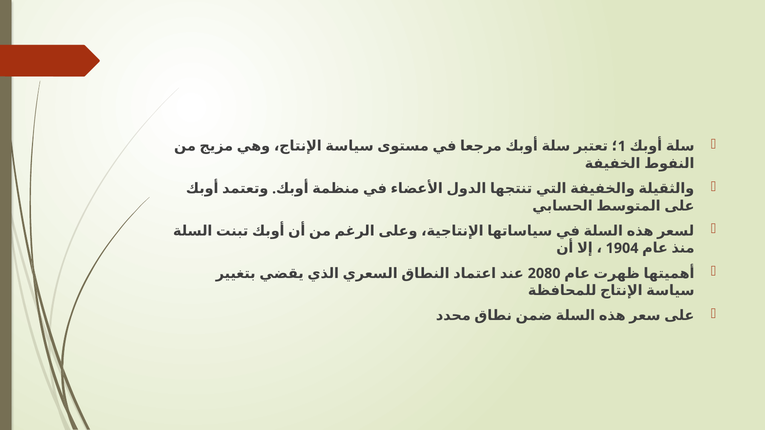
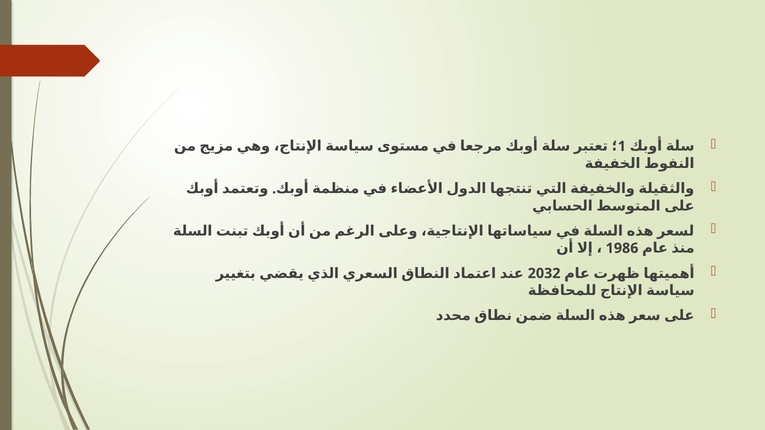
1904: 1904 -> 1986
2080: 2080 -> 2032
